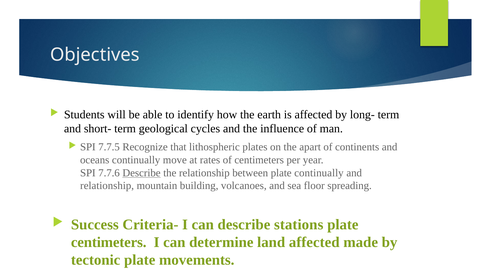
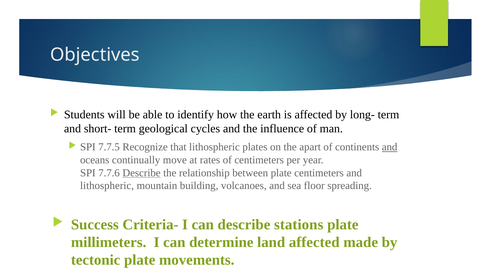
and at (390, 147) underline: none -> present
plate continually: continually -> centimeters
relationship at (107, 186): relationship -> lithospheric
centimeters at (109, 242): centimeters -> millimeters
